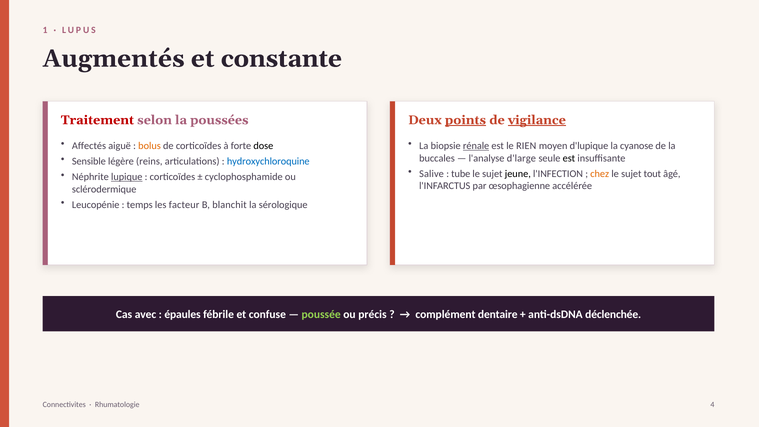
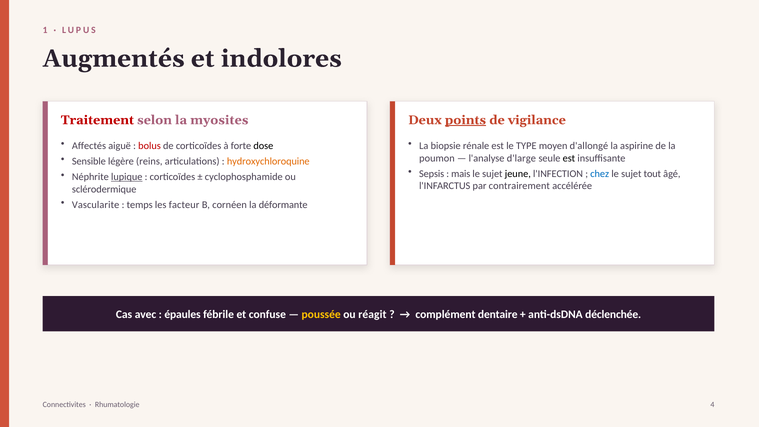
constante: constante -> indolores
poussées: poussées -> myosites
vigilance underline: present -> none
bolus colour: orange -> red
rénale underline: present -> none
RIEN: RIEN -> TYPE
d'lupique: d'lupique -> d'allongé
cyanose: cyanose -> aspirine
buccales: buccales -> poumon
hydroxychloroquine colour: blue -> orange
Salive: Salive -> Sepsis
tube: tube -> mais
chez colour: orange -> blue
œsophagienne: œsophagienne -> contrairement
Leucopénie: Leucopénie -> Vascularite
blanchit: blanchit -> cornéen
sérologique: sérologique -> déformante
poussée colour: light green -> yellow
précis: précis -> réagit
